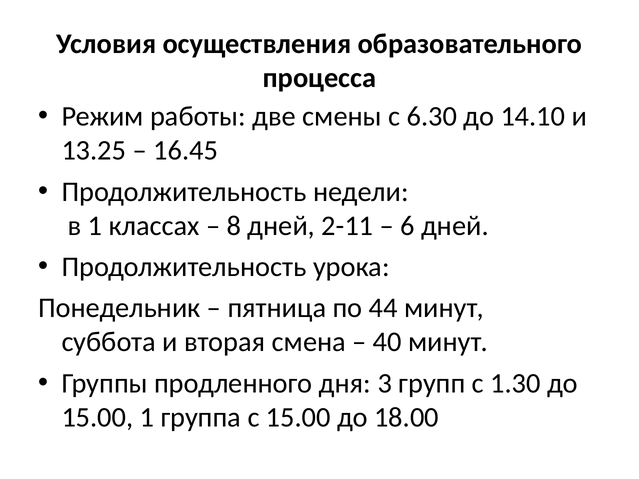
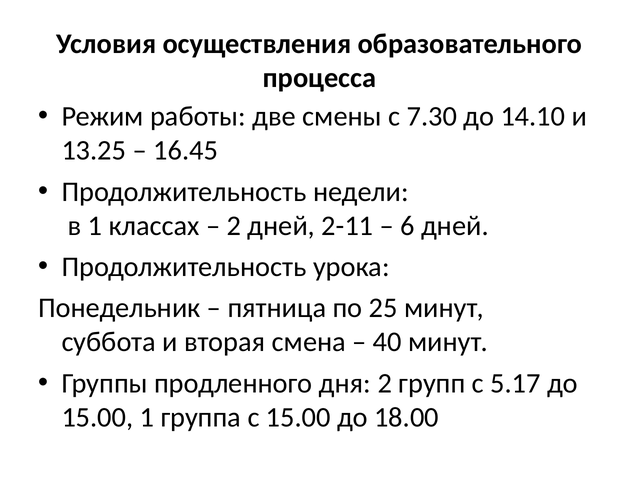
6.30: 6.30 -> 7.30
8 at (234, 226): 8 -> 2
44: 44 -> 25
дня 3: 3 -> 2
1.30: 1.30 -> 5.17
